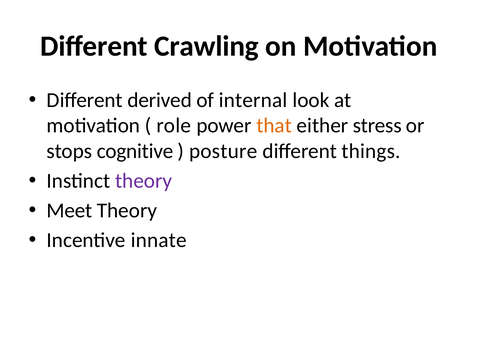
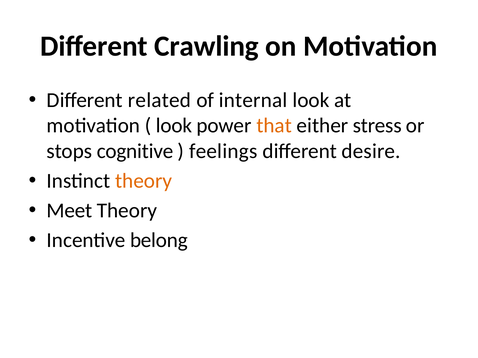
derived: derived -> related
role at (174, 126): role -> look
posture: posture -> feelings
things: things -> desire
theory at (144, 181) colour: purple -> orange
innate: innate -> belong
